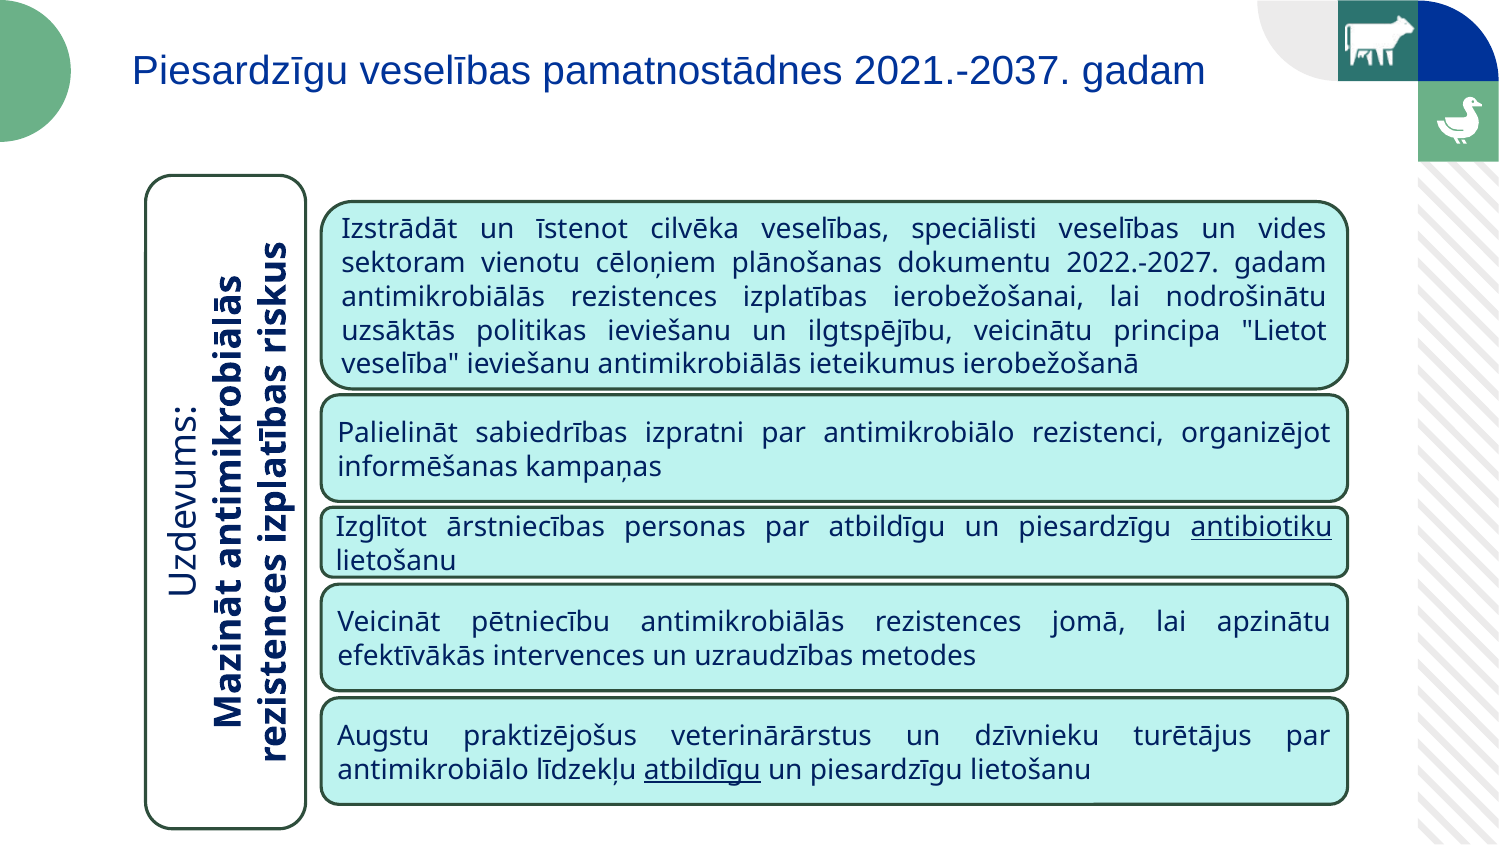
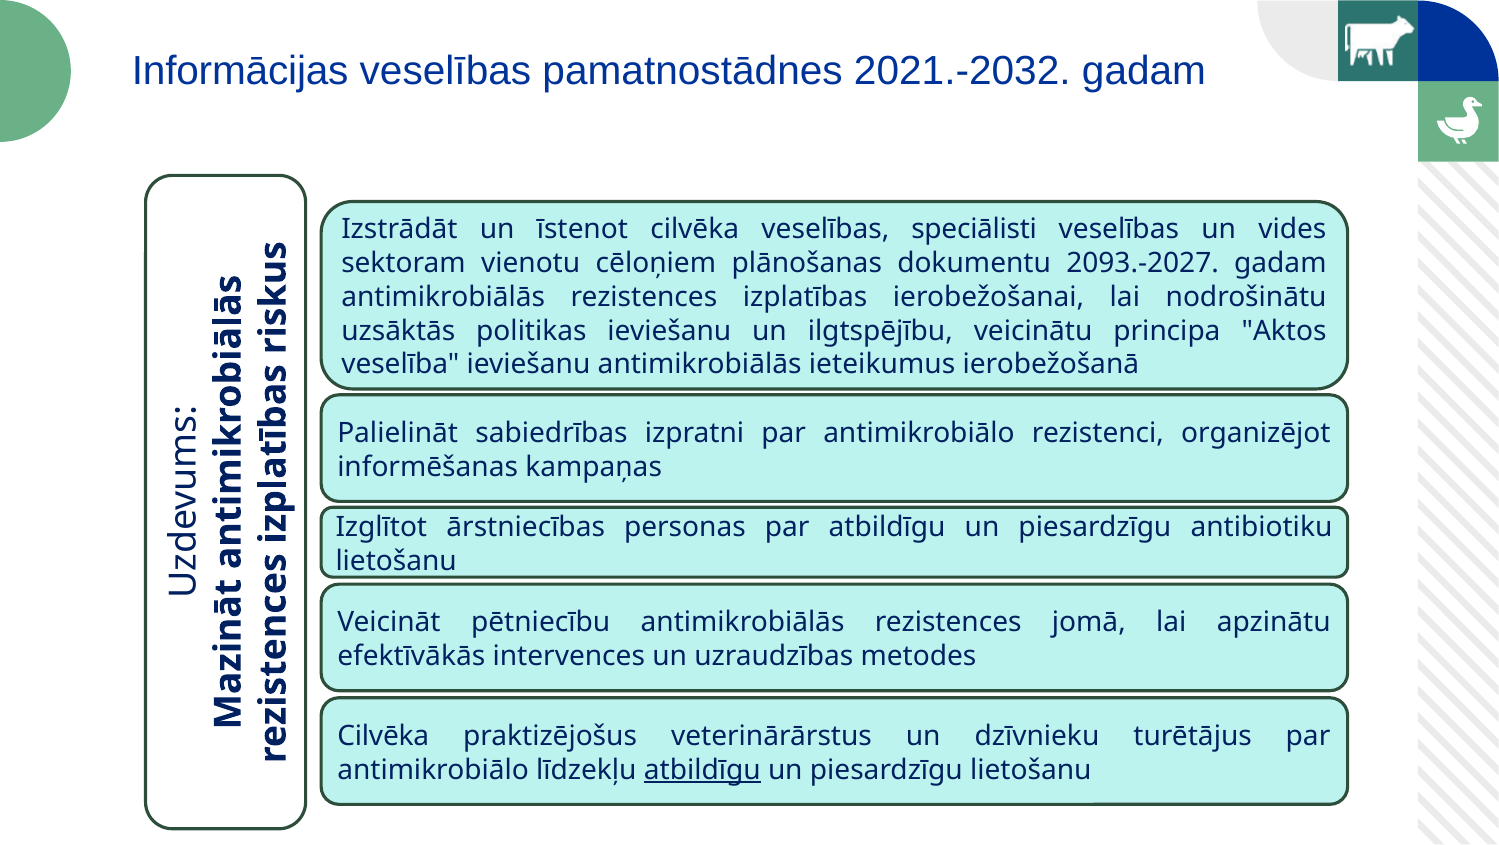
Piesardzīgu at (240, 71): Piesardzīgu -> Informācijas
2021.-2037: 2021.-2037 -> 2021.-2032
2022.-2027: 2022.-2027 -> 2093.-2027
Lietot: Lietot -> Aktos
antibiotiku underline: present -> none
Augstu at (383, 736): Augstu -> Cilvēka
